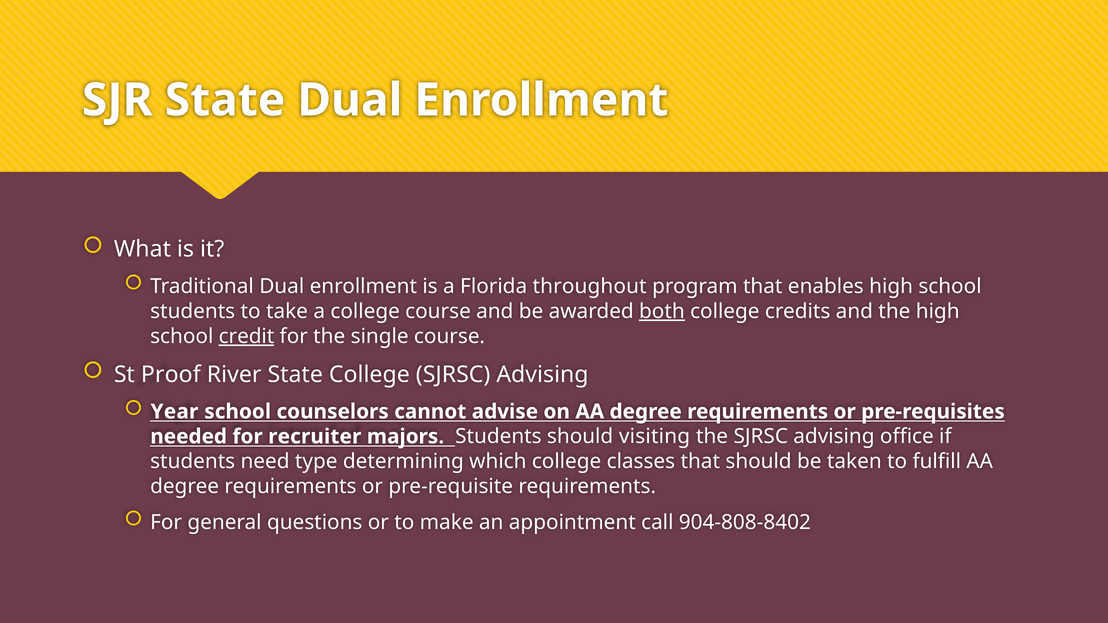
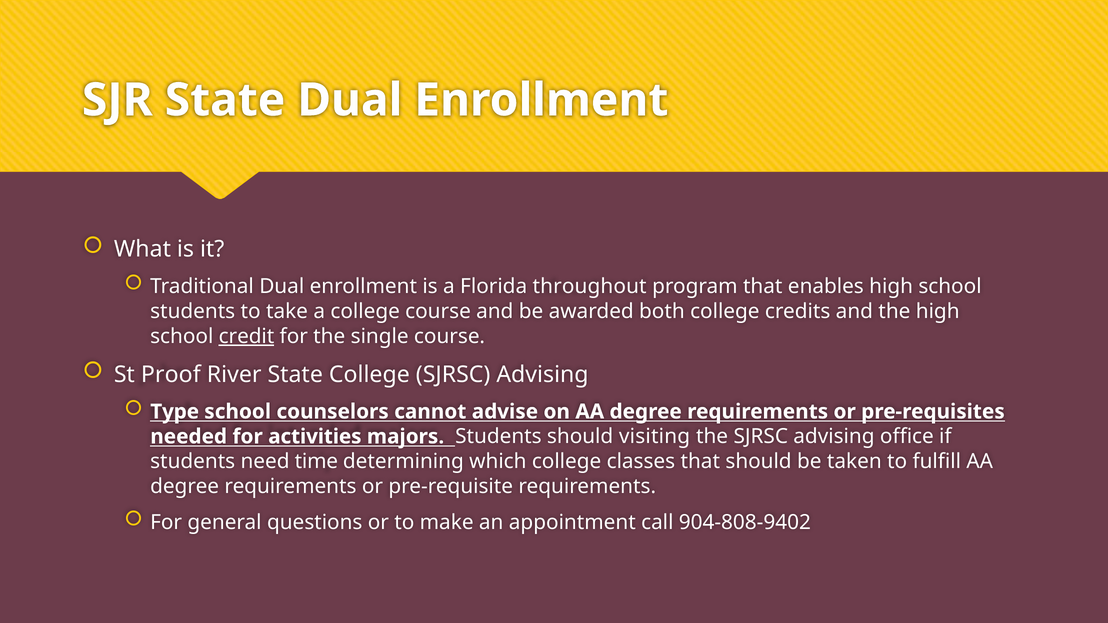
both underline: present -> none
Year: Year -> Type
recruiter: recruiter -> activities
type: type -> time
904-808-8402: 904-808-8402 -> 904-808-9402
